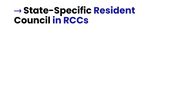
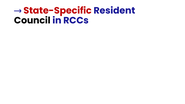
State-Specific colour: black -> red
